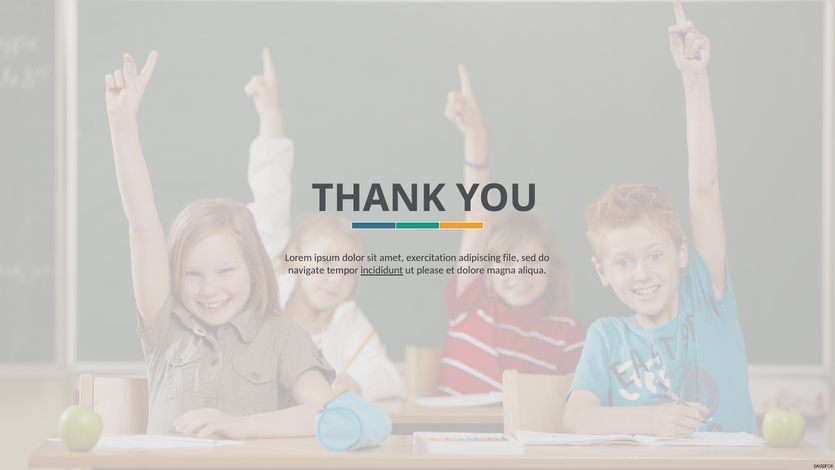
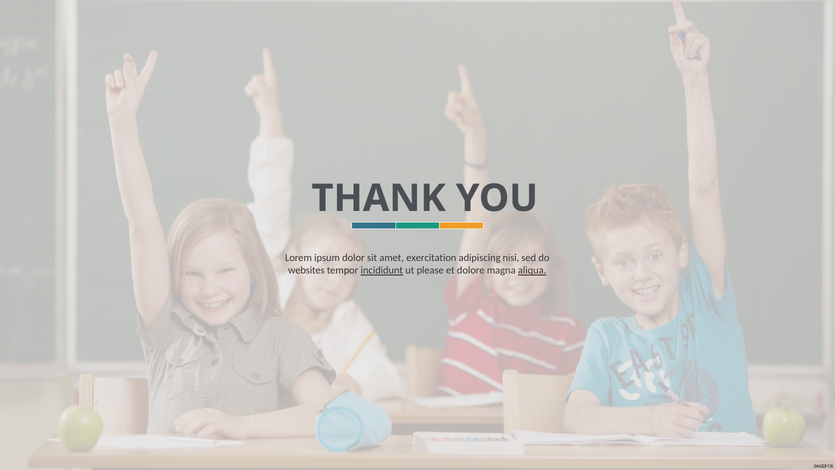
file: file -> nisi
navigate: navigate -> websites
aliqua underline: none -> present
